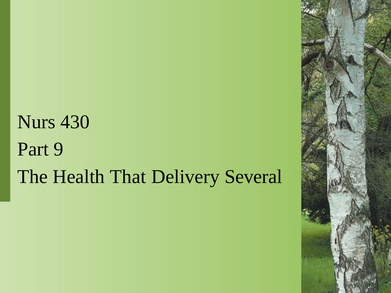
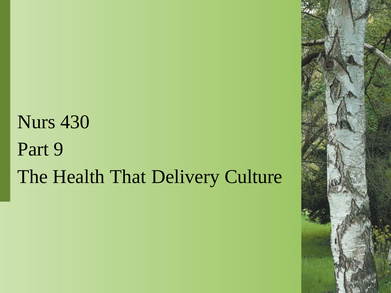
Several: Several -> Culture
